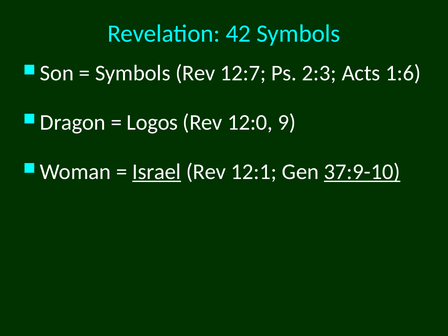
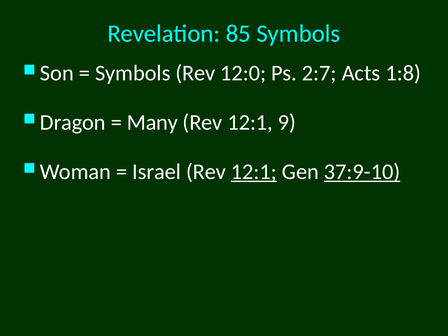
42: 42 -> 85
12:7: 12:7 -> 12:0
2:3: 2:3 -> 2:7
1:6: 1:6 -> 1:8
Logos: Logos -> Many
12:0 at (250, 123): 12:0 -> 12:1
Israel underline: present -> none
12:1 at (254, 172) underline: none -> present
